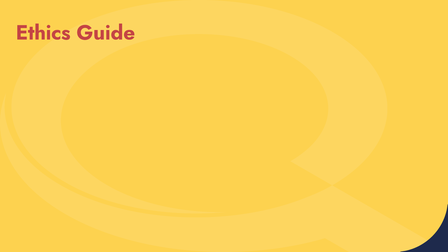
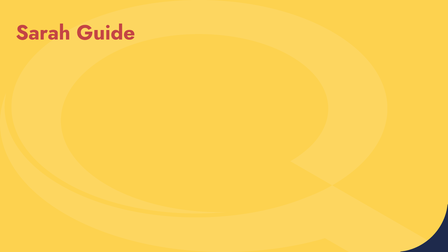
Ethics: Ethics -> Sarah
